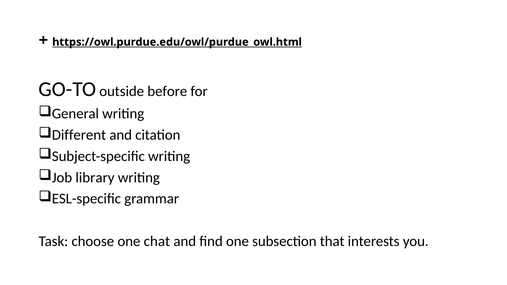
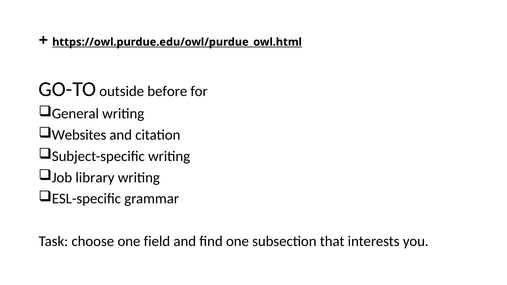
Different: Different -> Websites
chat: chat -> field
